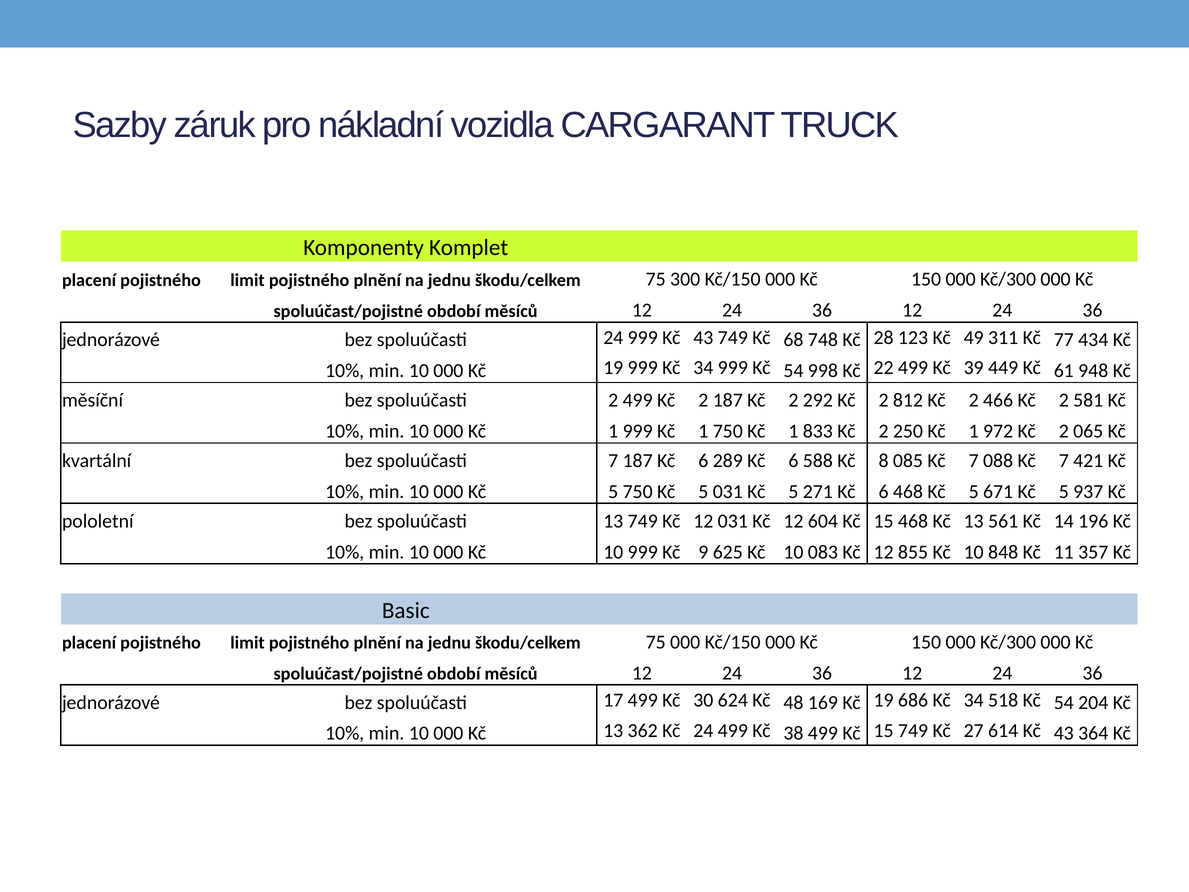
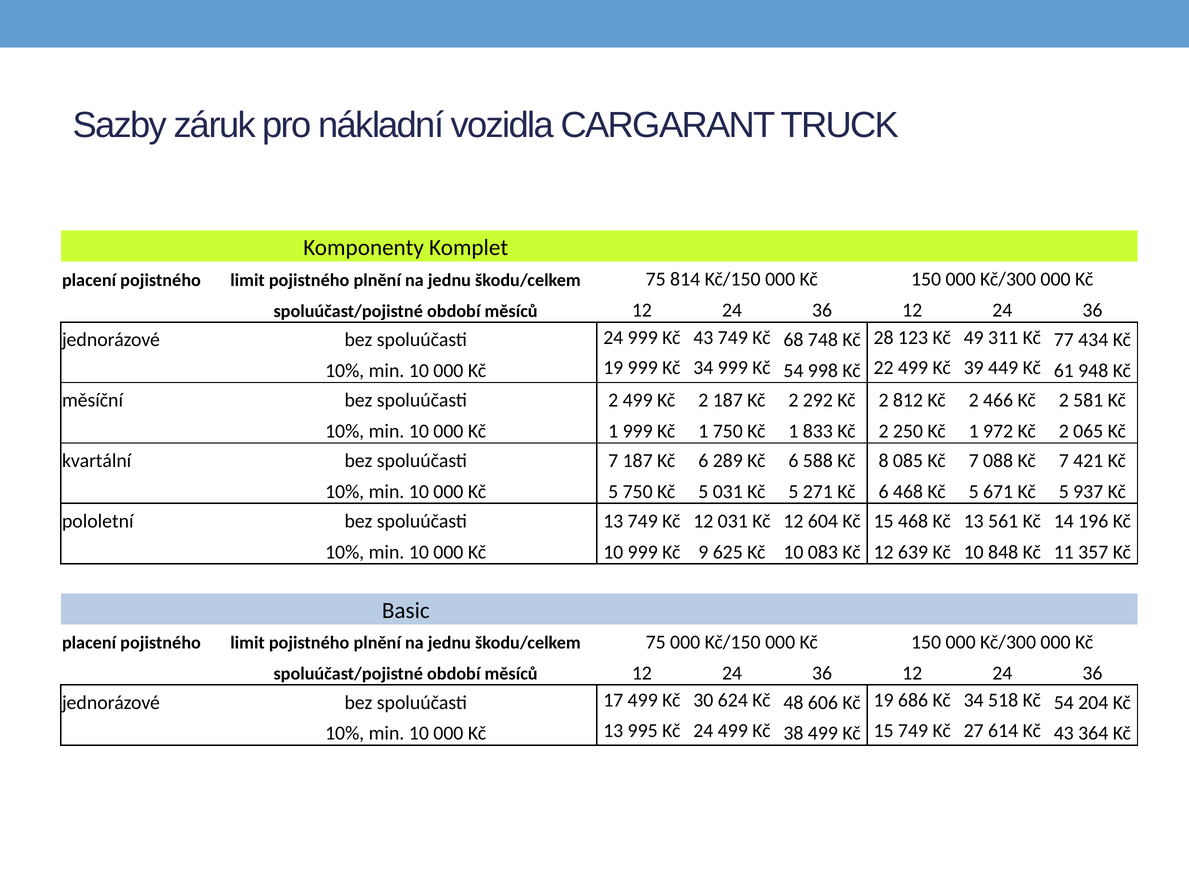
300: 300 -> 814
855: 855 -> 639
169: 169 -> 606
362: 362 -> 995
